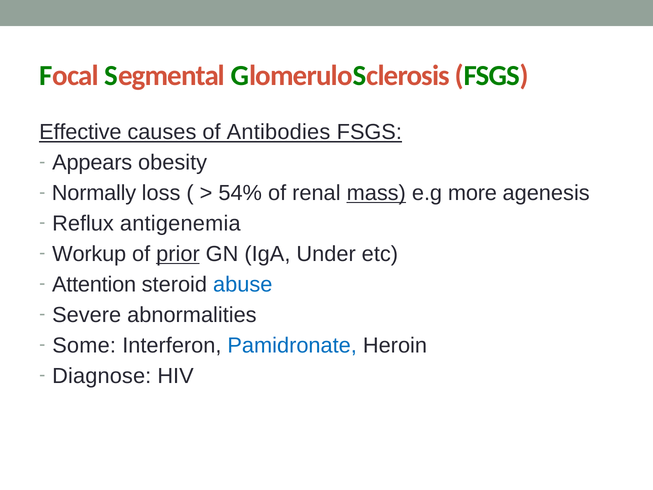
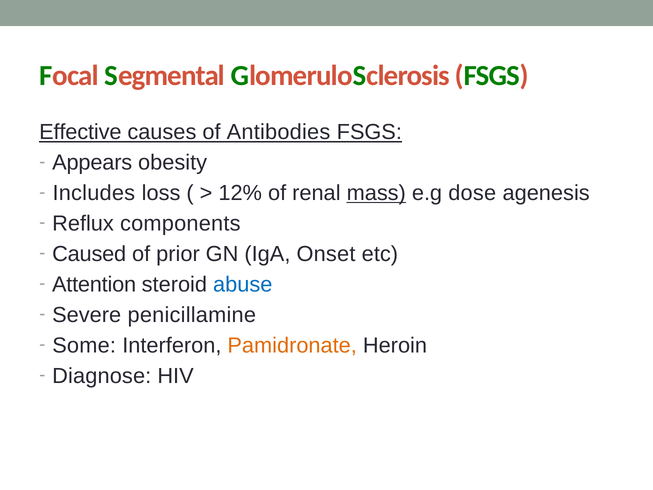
Normally: Normally -> Includes
54%: 54% -> 12%
more: more -> dose
antigenemia: antigenemia -> components
Workup: Workup -> Caused
prior underline: present -> none
Under: Under -> Onset
abnormalities: abnormalities -> penicillamine
Pamidronate colour: blue -> orange
